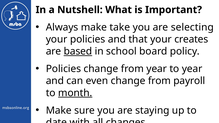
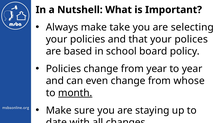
creates: creates -> polices
based underline: present -> none
payroll: payroll -> whose
